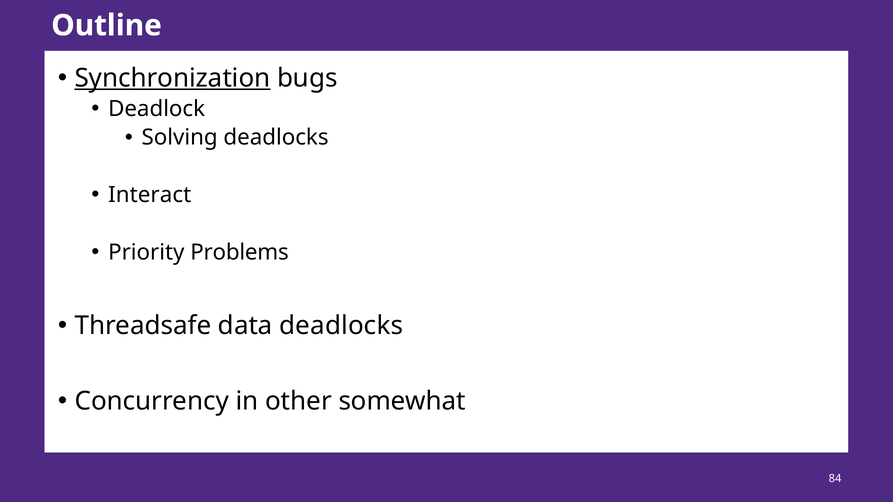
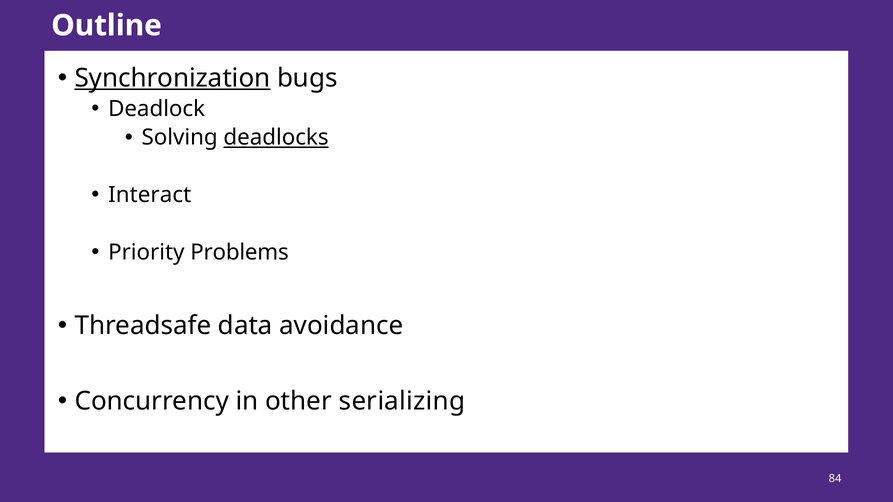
deadlocks at (276, 138) underline: none -> present
data deadlocks: deadlocks -> avoidance
somewhat: somewhat -> serializing
